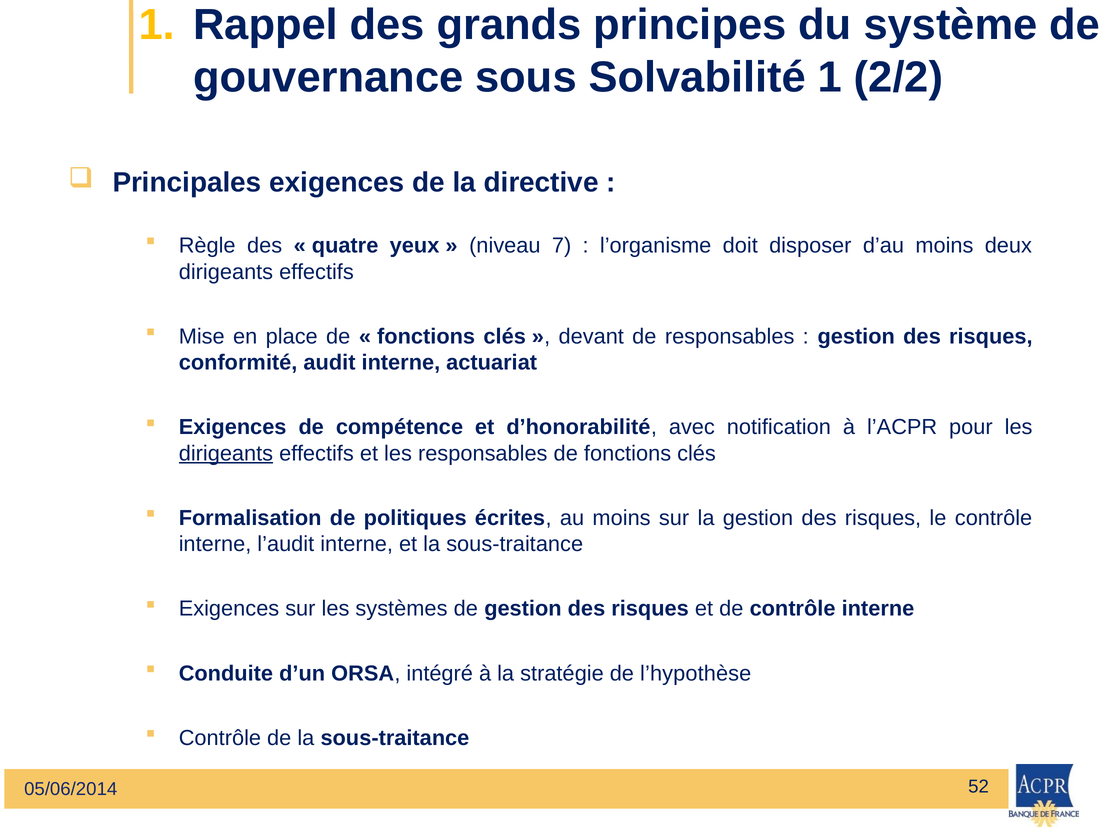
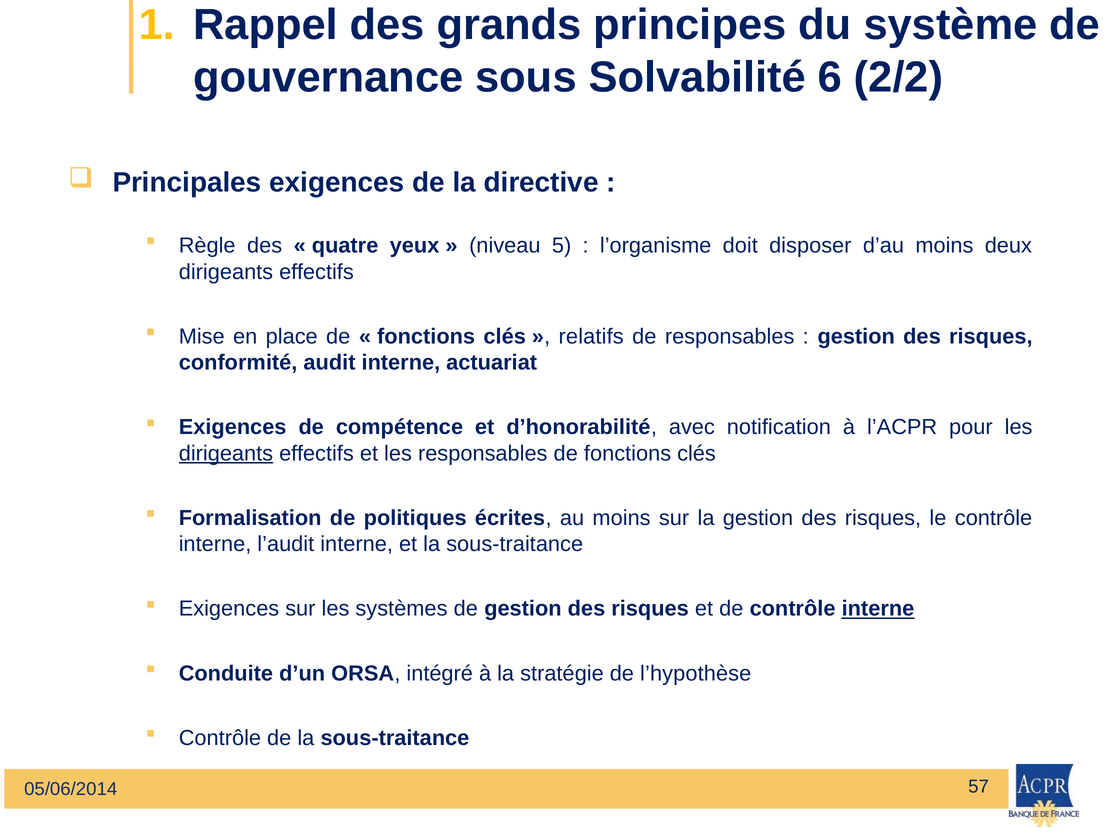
Solvabilité 1: 1 -> 6
7: 7 -> 5
devant: devant -> relatifs
interne at (878, 609) underline: none -> present
52: 52 -> 57
